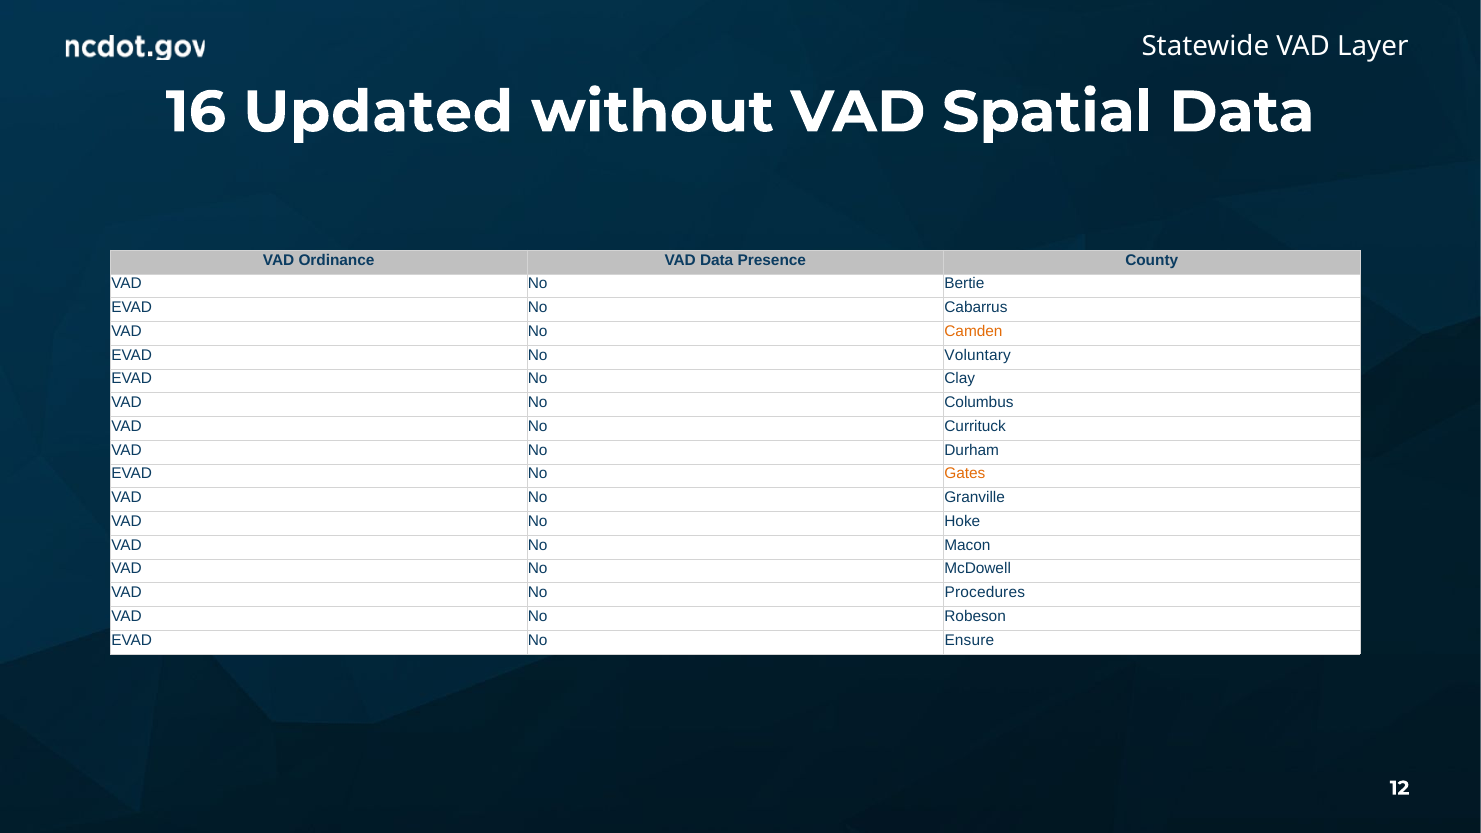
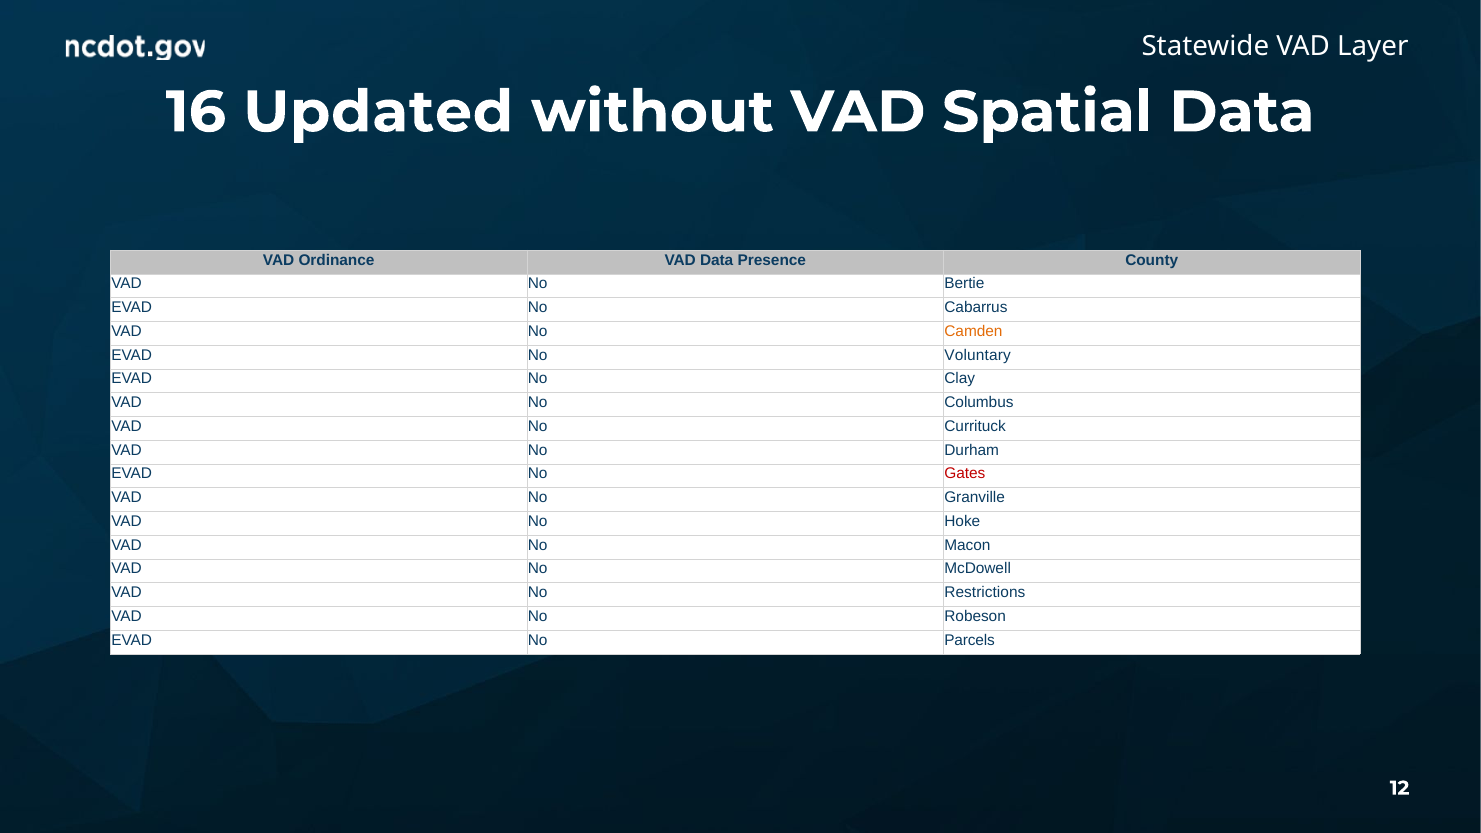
Gates colour: orange -> red
Procedures: Procedures -> Restrictions
Ensure: Ensure -> Parcels
